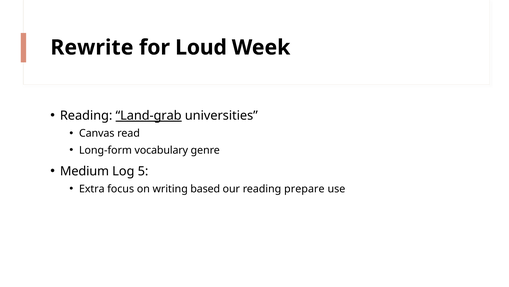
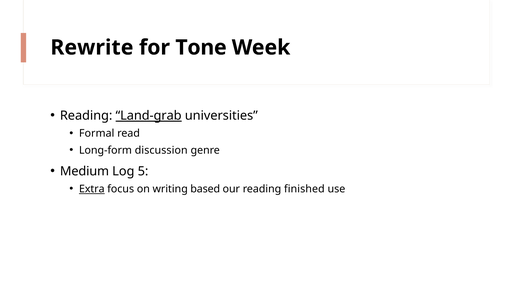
Loud: Loud -> Tone
Canvas: Canvas -> Formal
vocabulary: vocabulary -> discussion
Extra underline: none -> present
prepare: prepare -> finished
